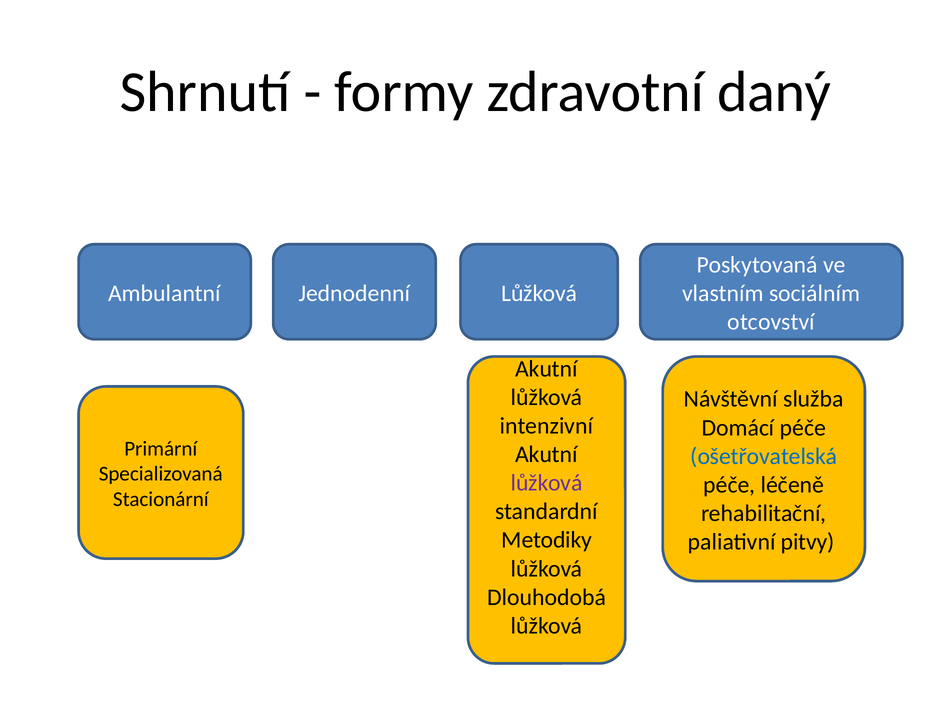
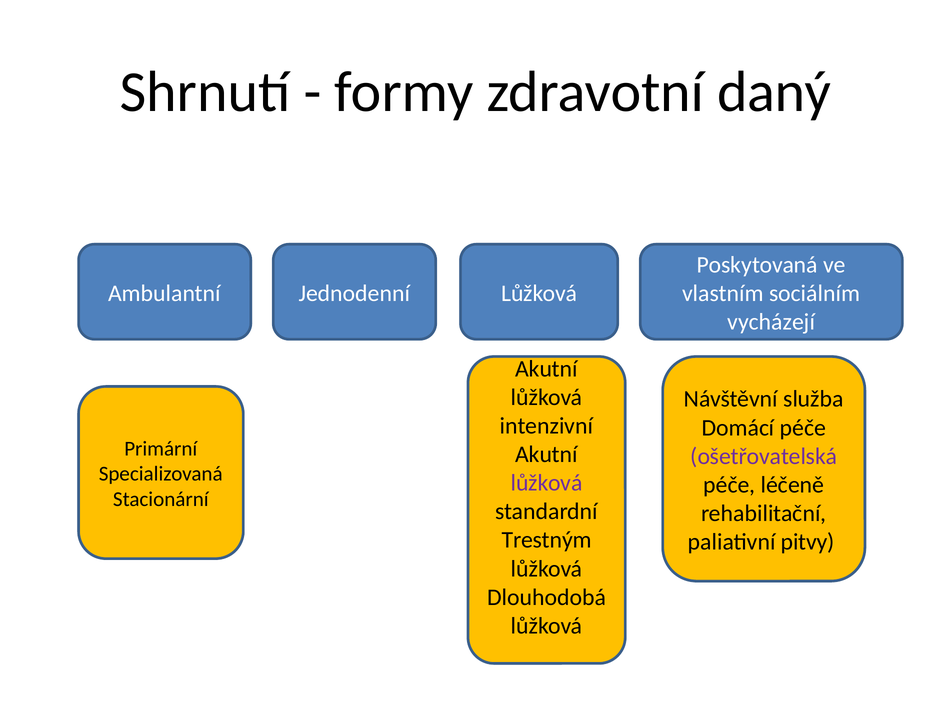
otcovství: otcovství -> vycházejí
ošetřovatelská colour: blue -> purple
Metodiky: Metodiky -> Trestným
